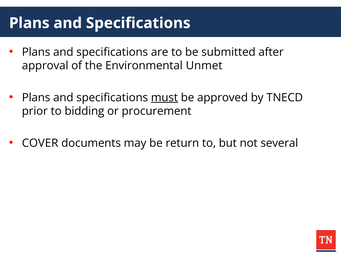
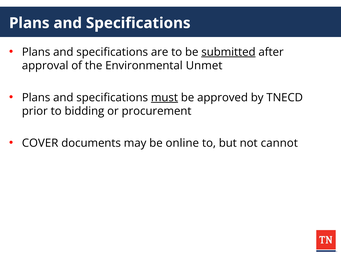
submitted underline: none -> present
return: return -> online
several: several -> cannot
